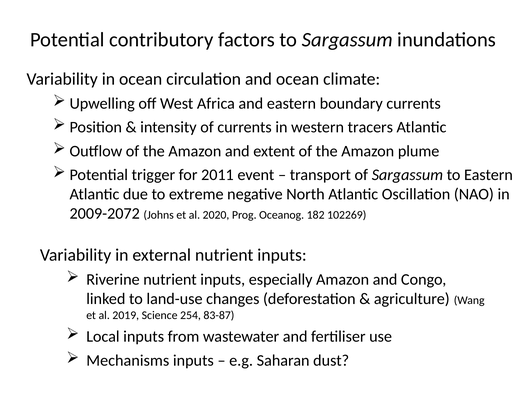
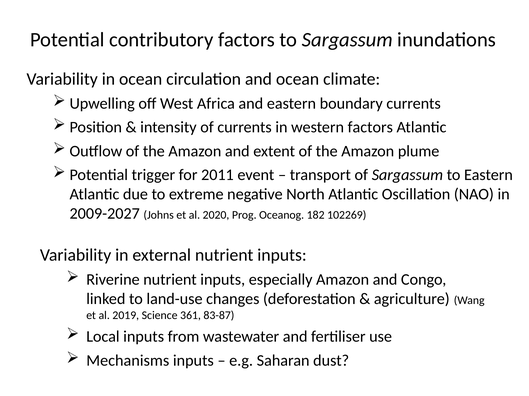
western tracers: tracers -> factors
2009-2072: 2009-2072 -> 2009-2027
254: 254 -> 361
